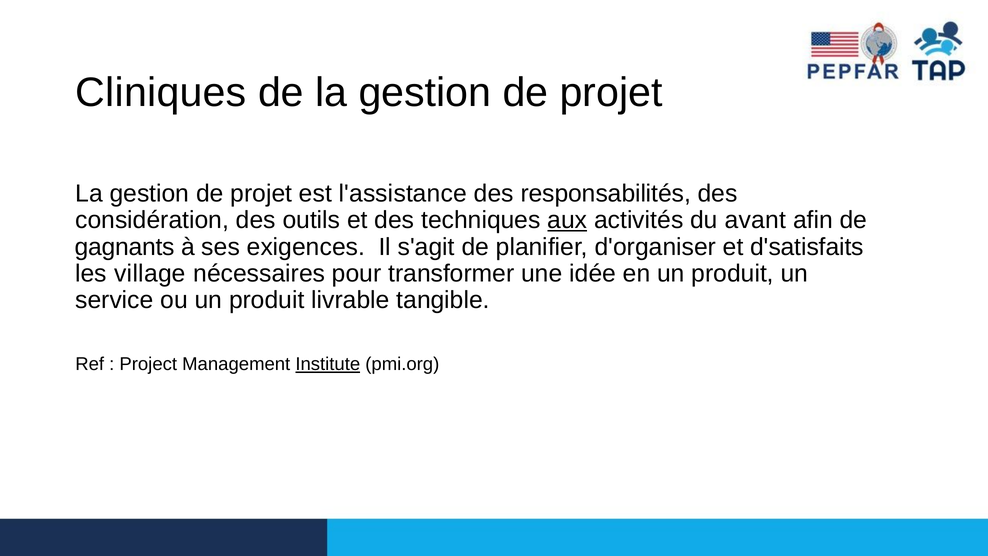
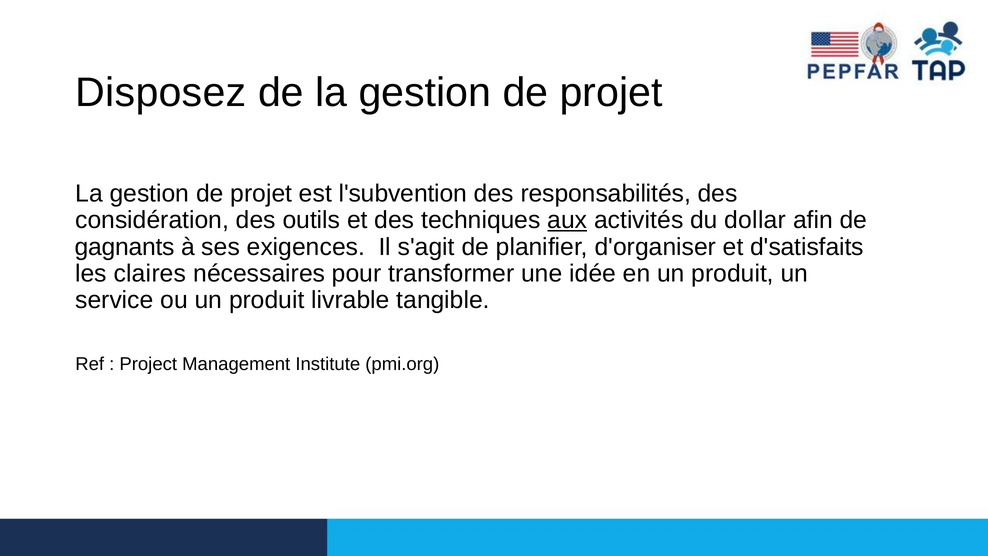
Cliniques: Cliniques -> Disposez
l'assistance: l'assistance -> l'subvention
avant: avant -> dollar
village: village -> claires
Institute underline: present -> none
